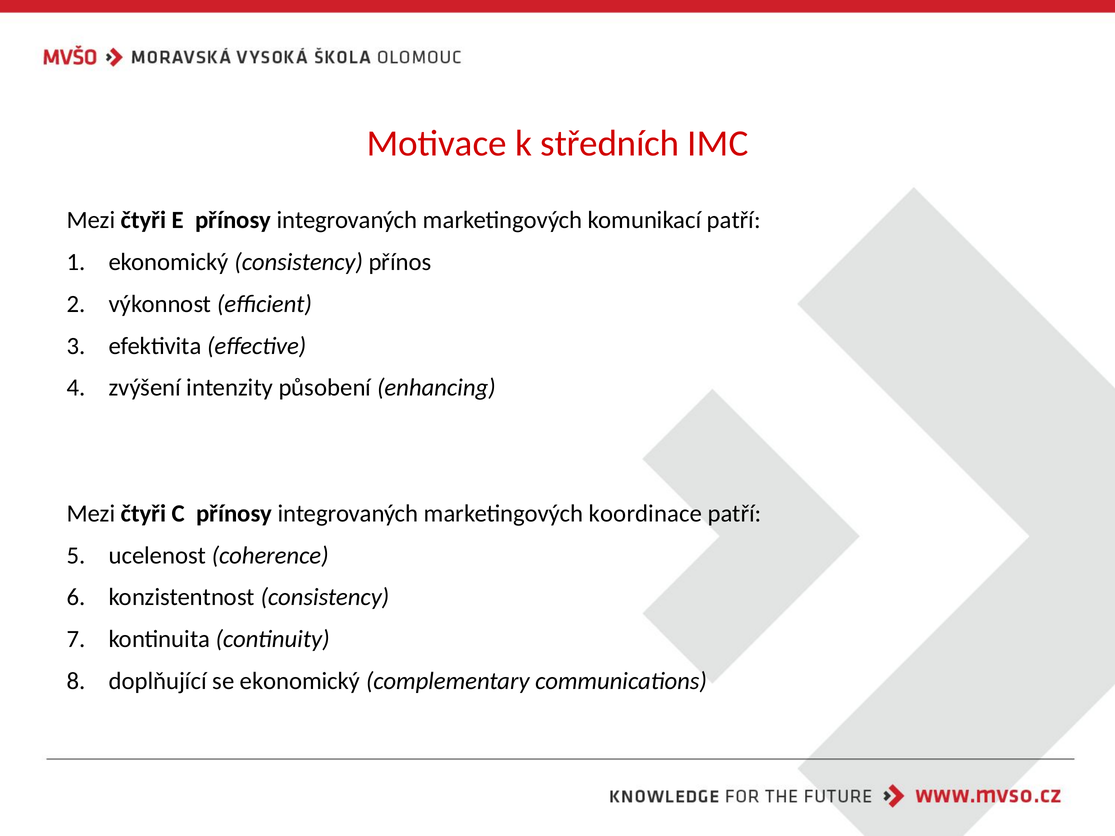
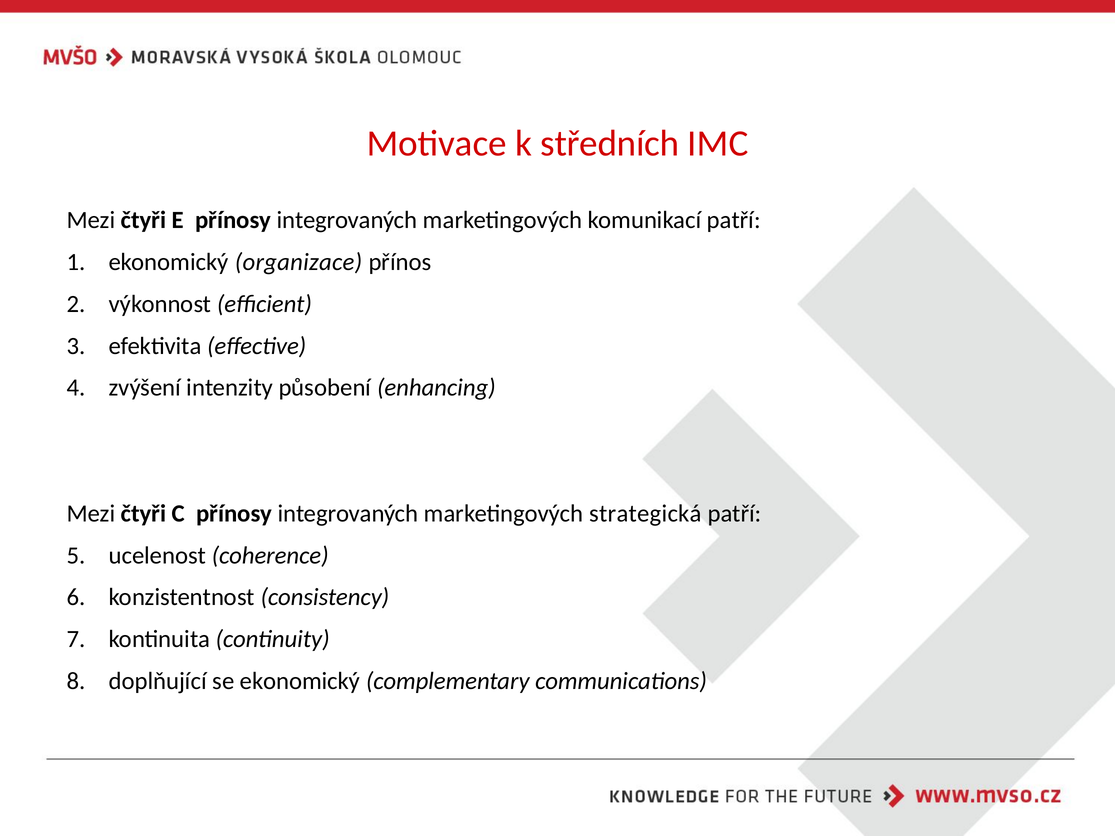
ekonomický consistency: consistency -> organizace
koordinace: koordinace -> strategická
